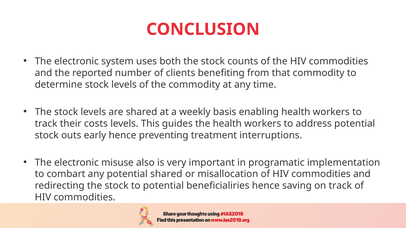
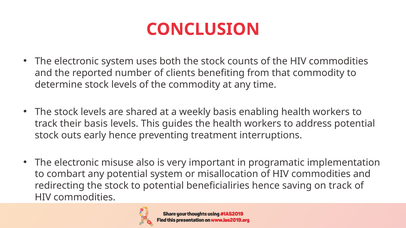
their costs: costs -> basis
potential shared: shared -> system
